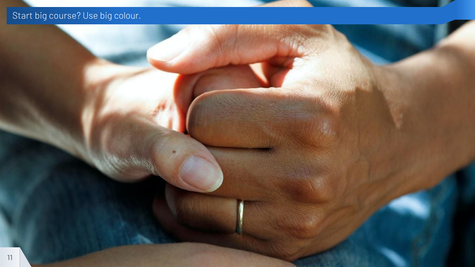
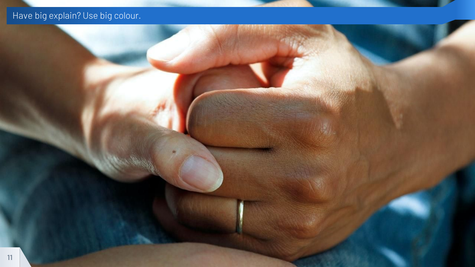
Start: Start -> Have
course: course -> explain
